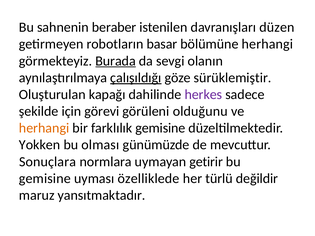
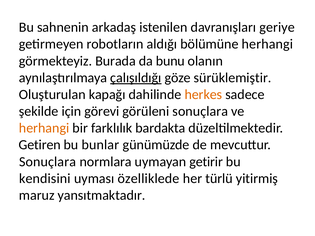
beraber: beraber -> arkadaş
düzen: düzen -> geriye
basar: basar -> aldığı
Burada underline: present -> none
sevgi: sevgi -> bunu
herkes colour: purple -> orange
görüleni olduğunu: olduğunu -> sonuçlara
farklılık gemisine: gemisine -> bardakta
Yokken: Yokken -> Getiren
olması: olması -> bunlar
gemisine at (45, 179): gemisine -> kendisini
değildir: değildir -> yitirmiş
